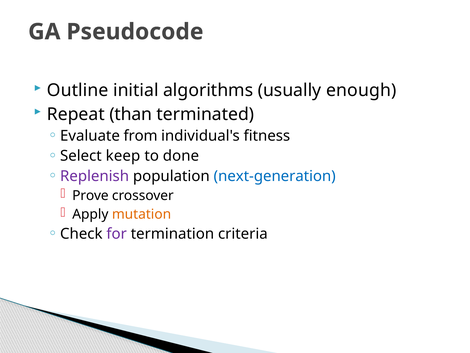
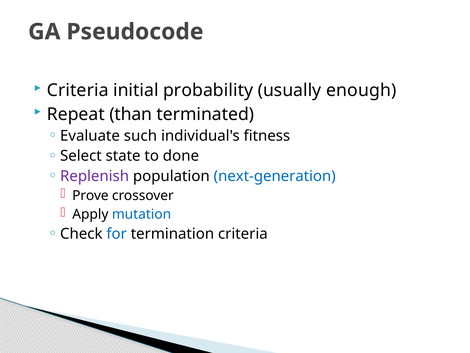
Outline at (78, 90): Outline -> Criteria
algorithms: algorithms -> probability
from: from -> such
keep: keep -> state
mutation colour: orange -> blue
for colour: purple -> blue
